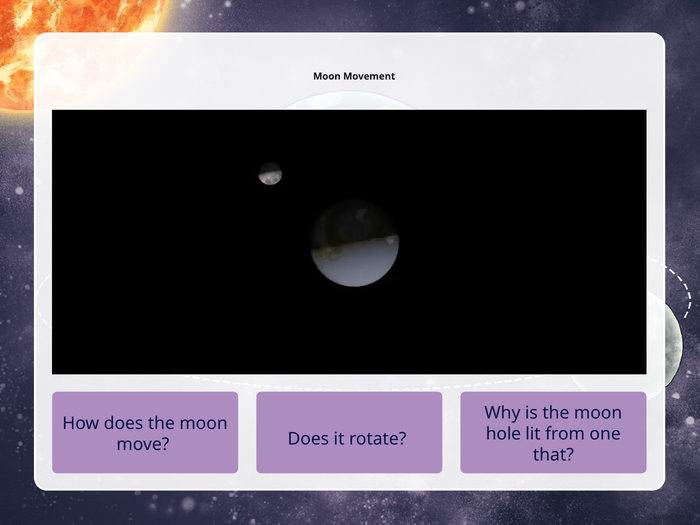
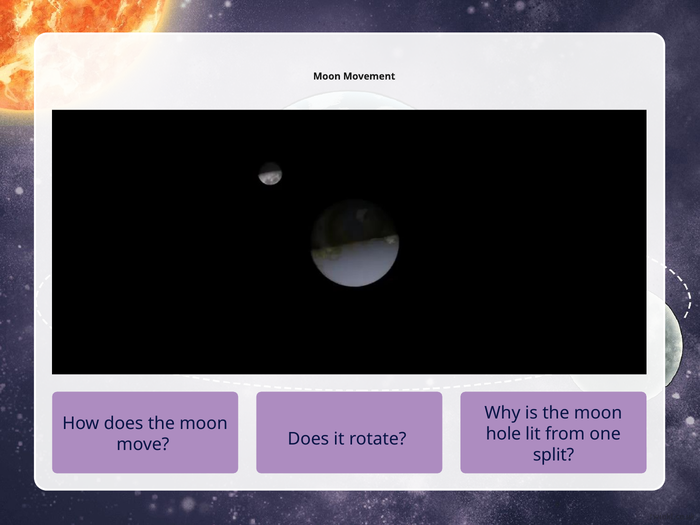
that: that -> split
